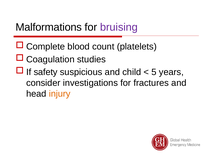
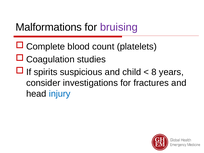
safety: safety -> spirits
5: 5 -> 8
injury colour: orange -> blue
